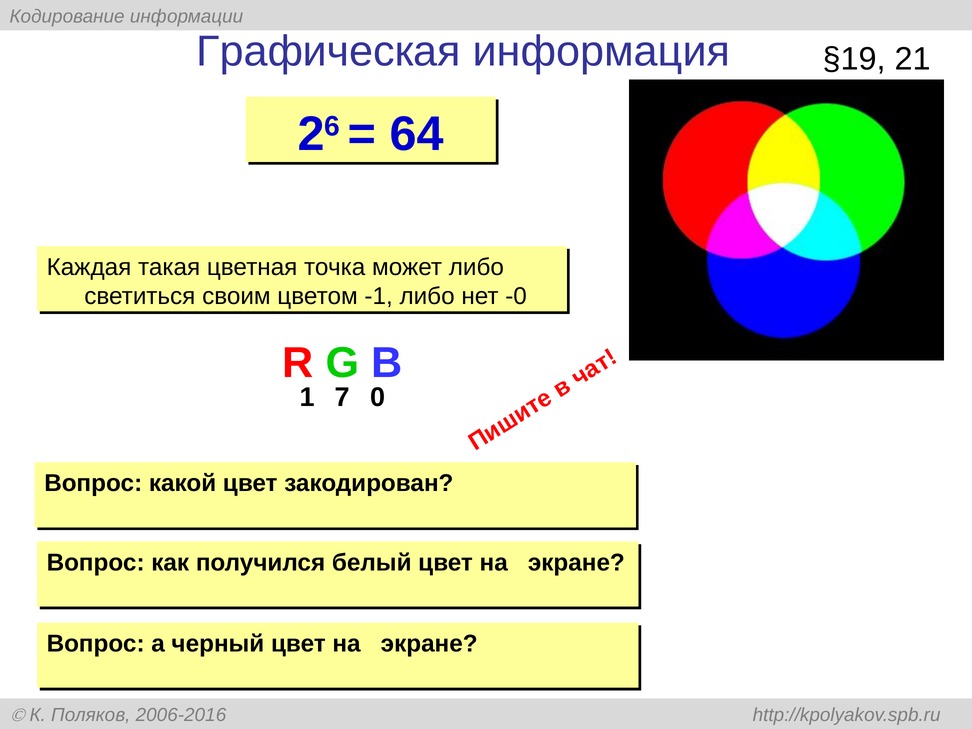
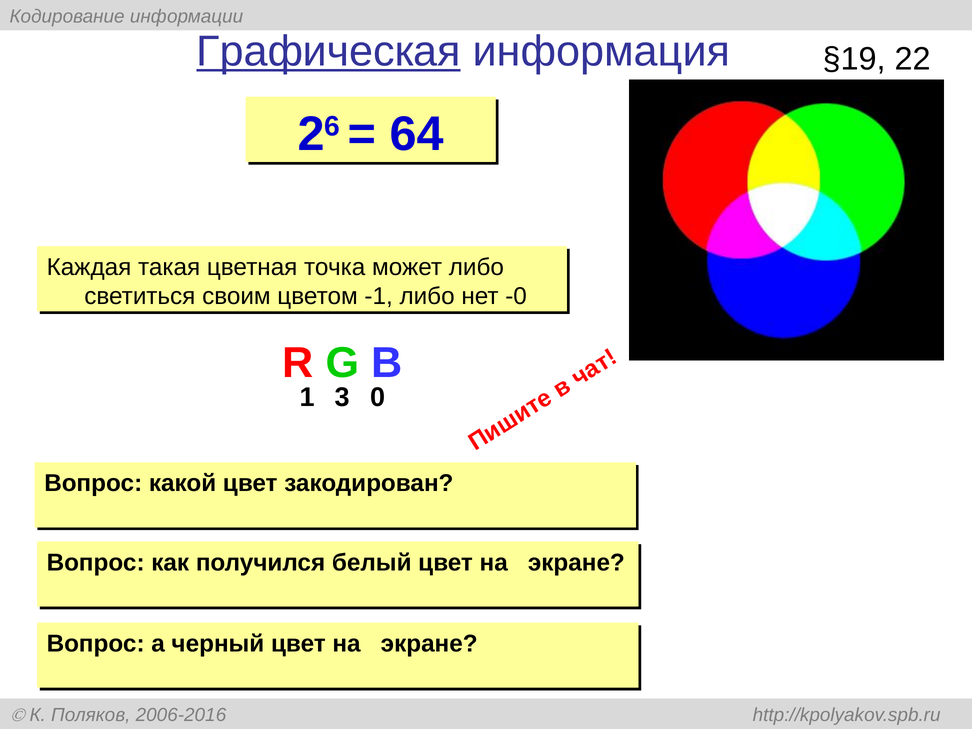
Графическая underline: none -> present
21: 21 -> 22
7: 7 -> 3
